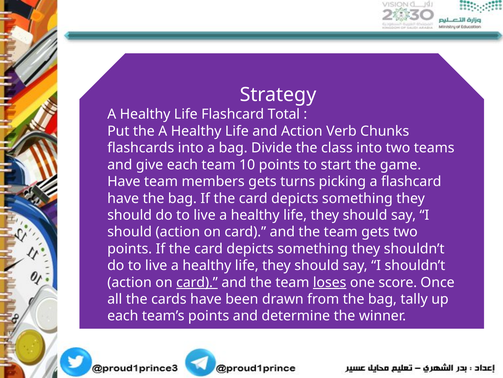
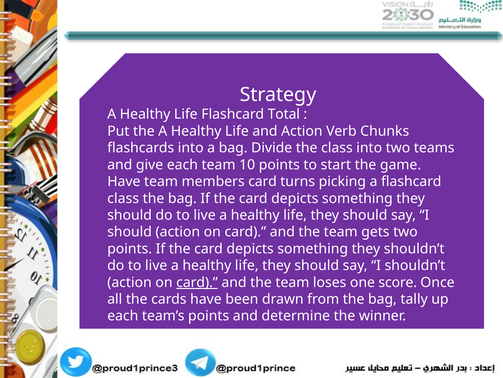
members gets: gets -> card
have at (123, 198): have -> class
loses underline: present -> none
